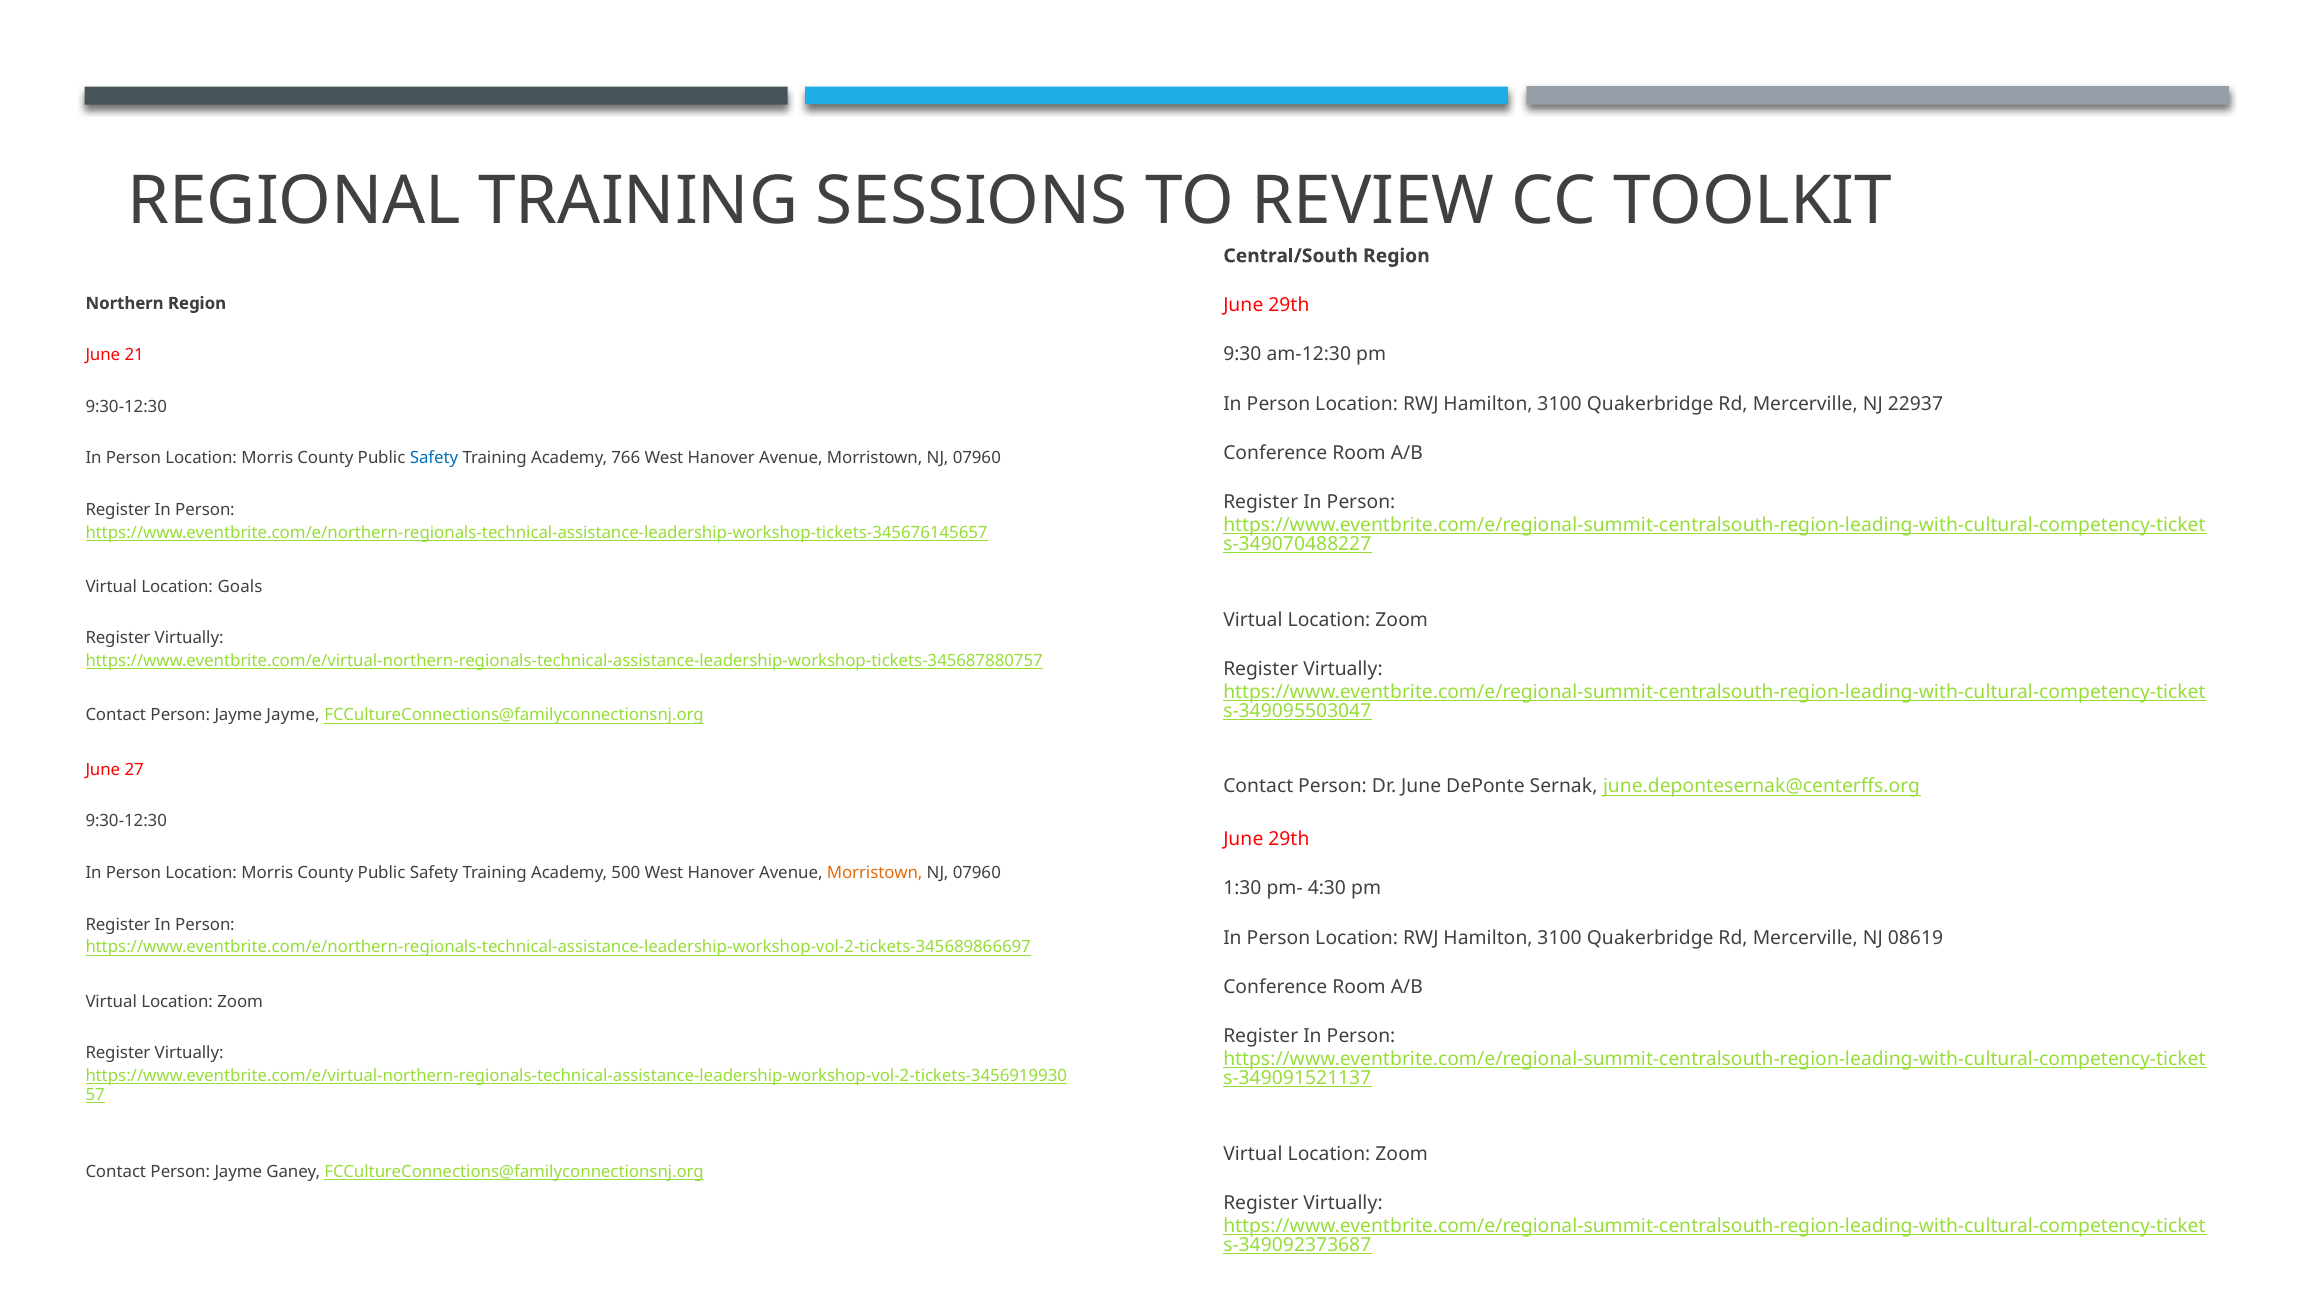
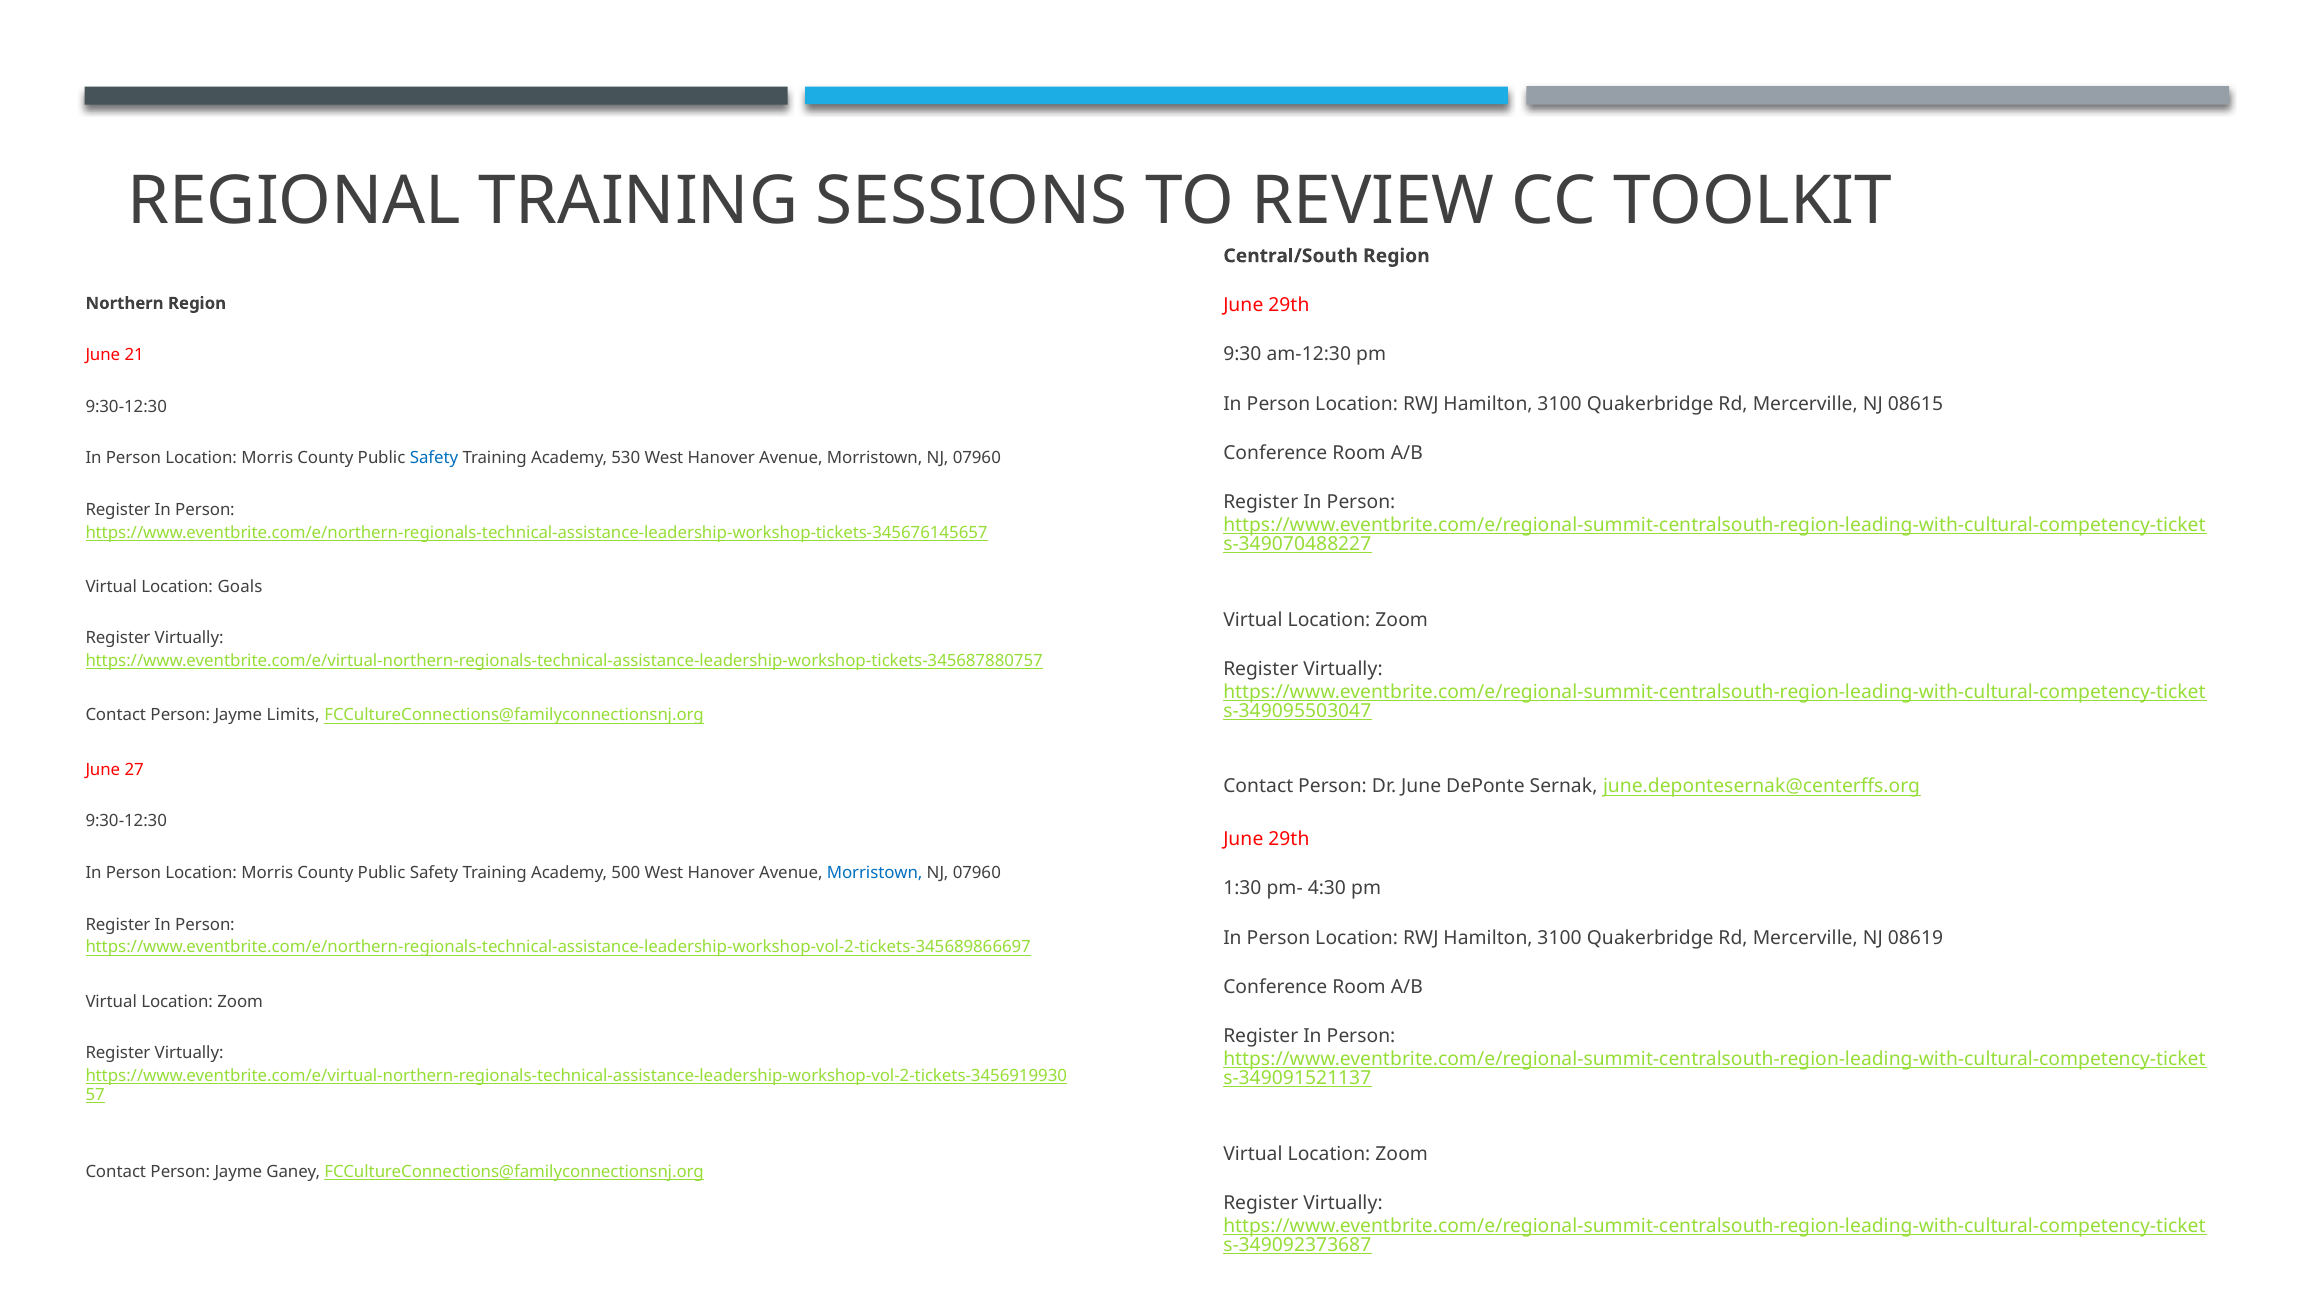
22937: 22937 -> 08615
766: 766 -> 530
Jayme Jayme: Jayme -> Limits
Morristown at (875, 873) colour: orange -> blue
